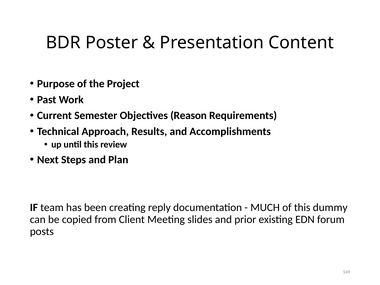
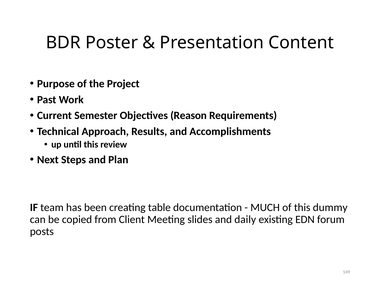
reply: reply -> table
prior: prior -> daily
